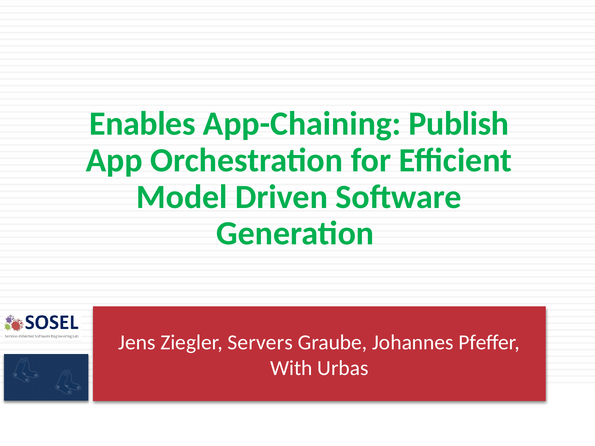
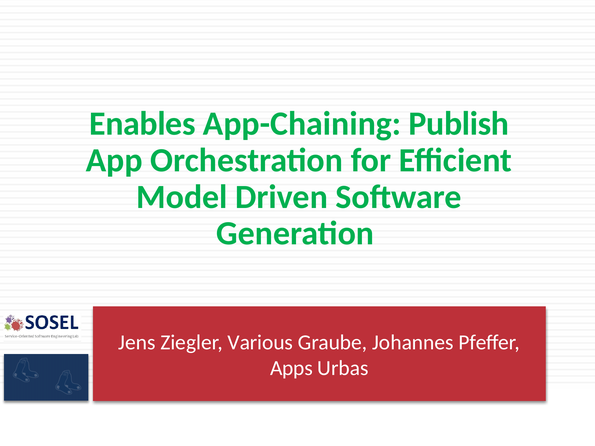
Servers: Servers -> Various
With: With -> Apps
